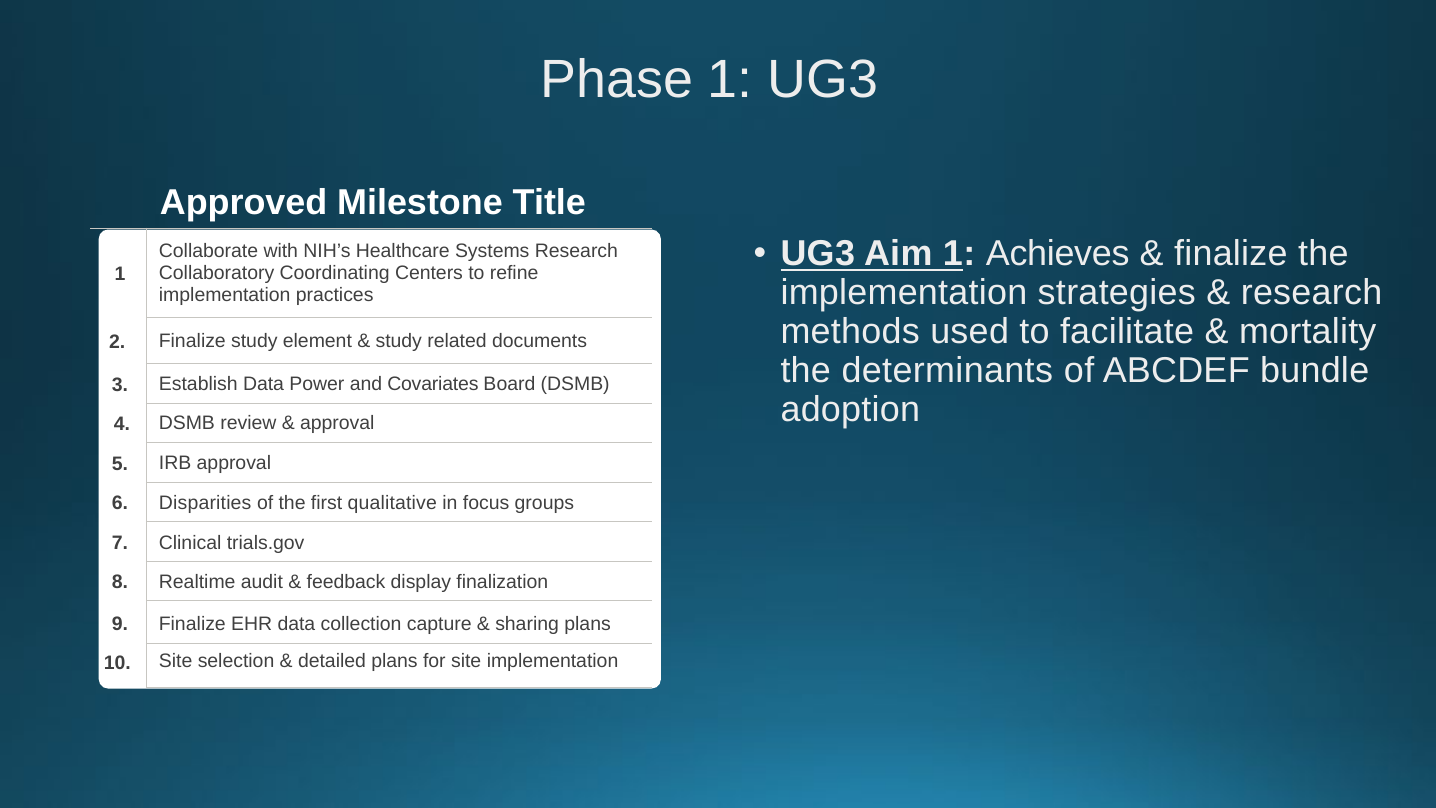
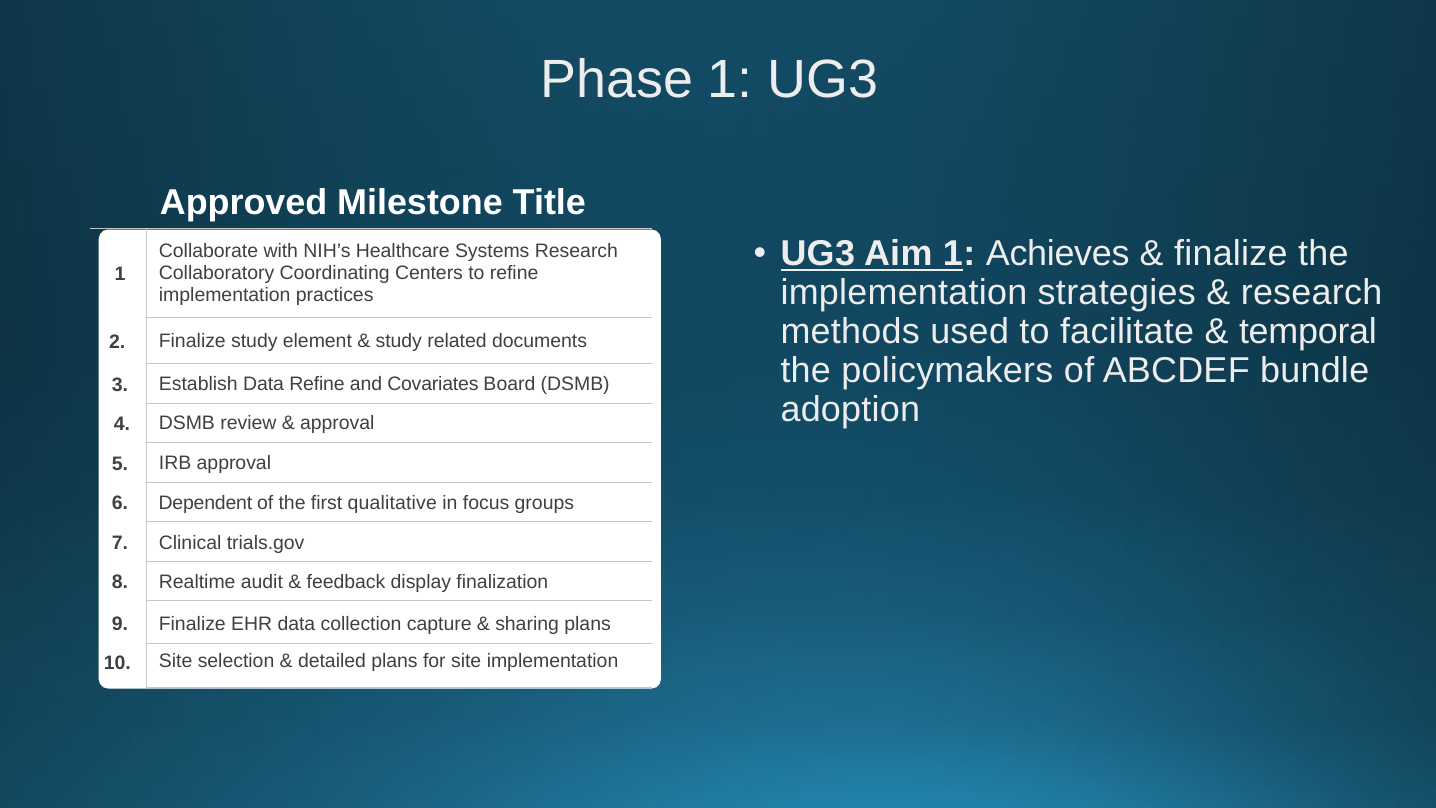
mortality: mortality -> temporal
determinants: determinants -> policymakers
Data Power: Power -> Refine
Disparities: Disparities -> Dependent
